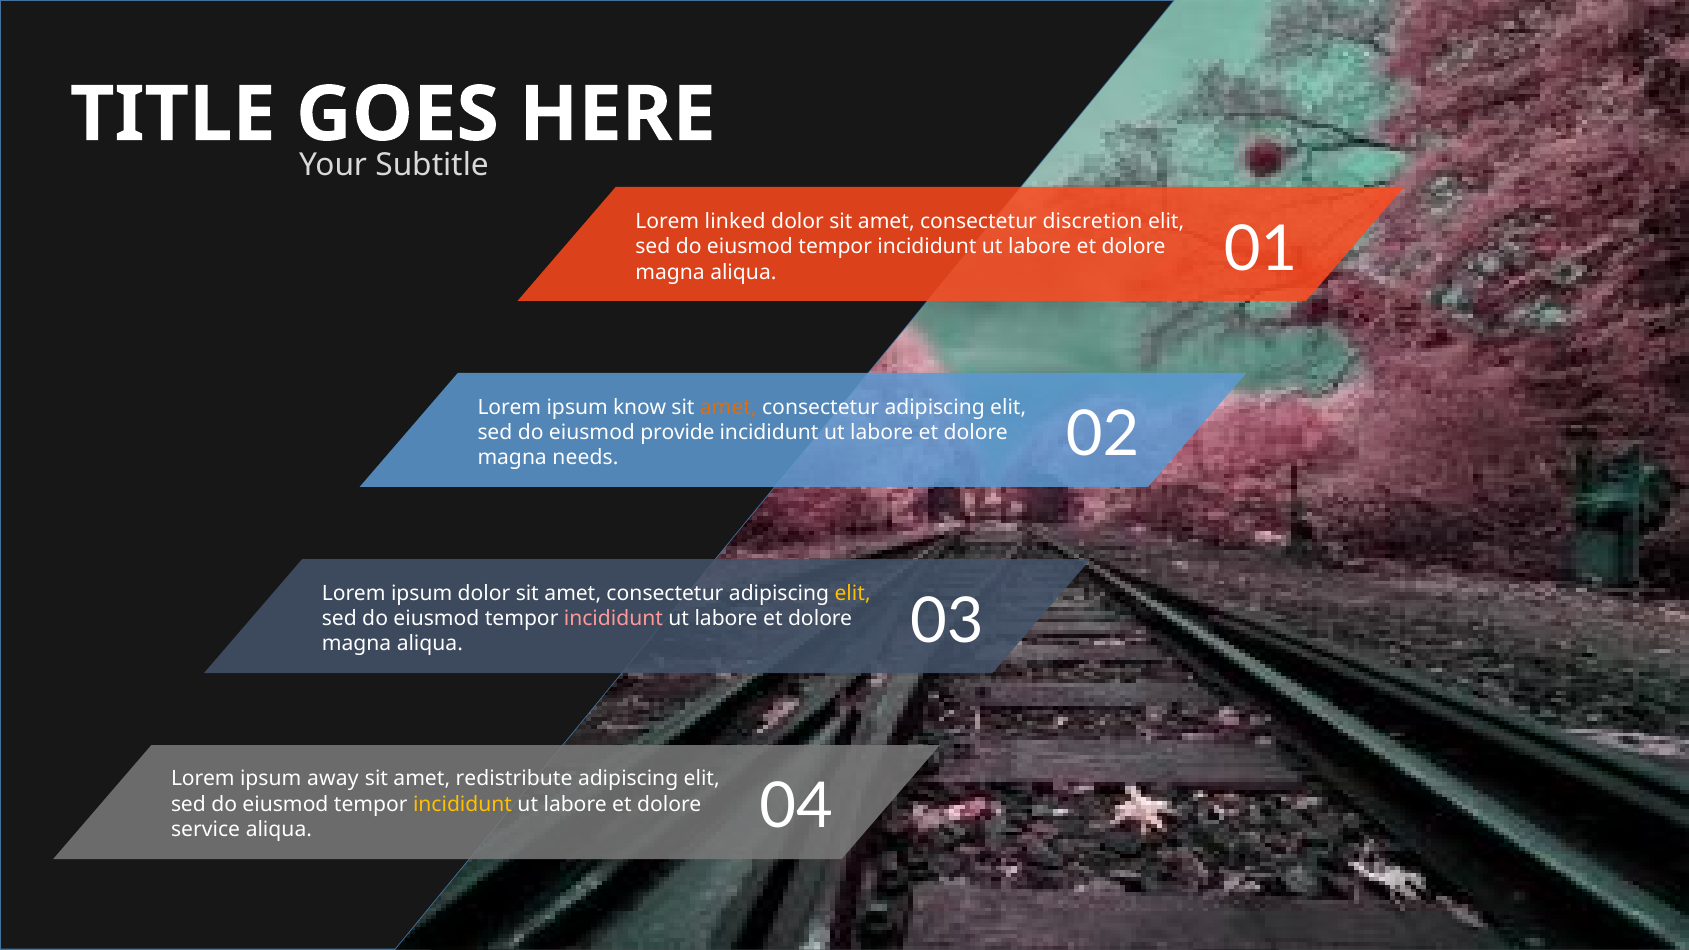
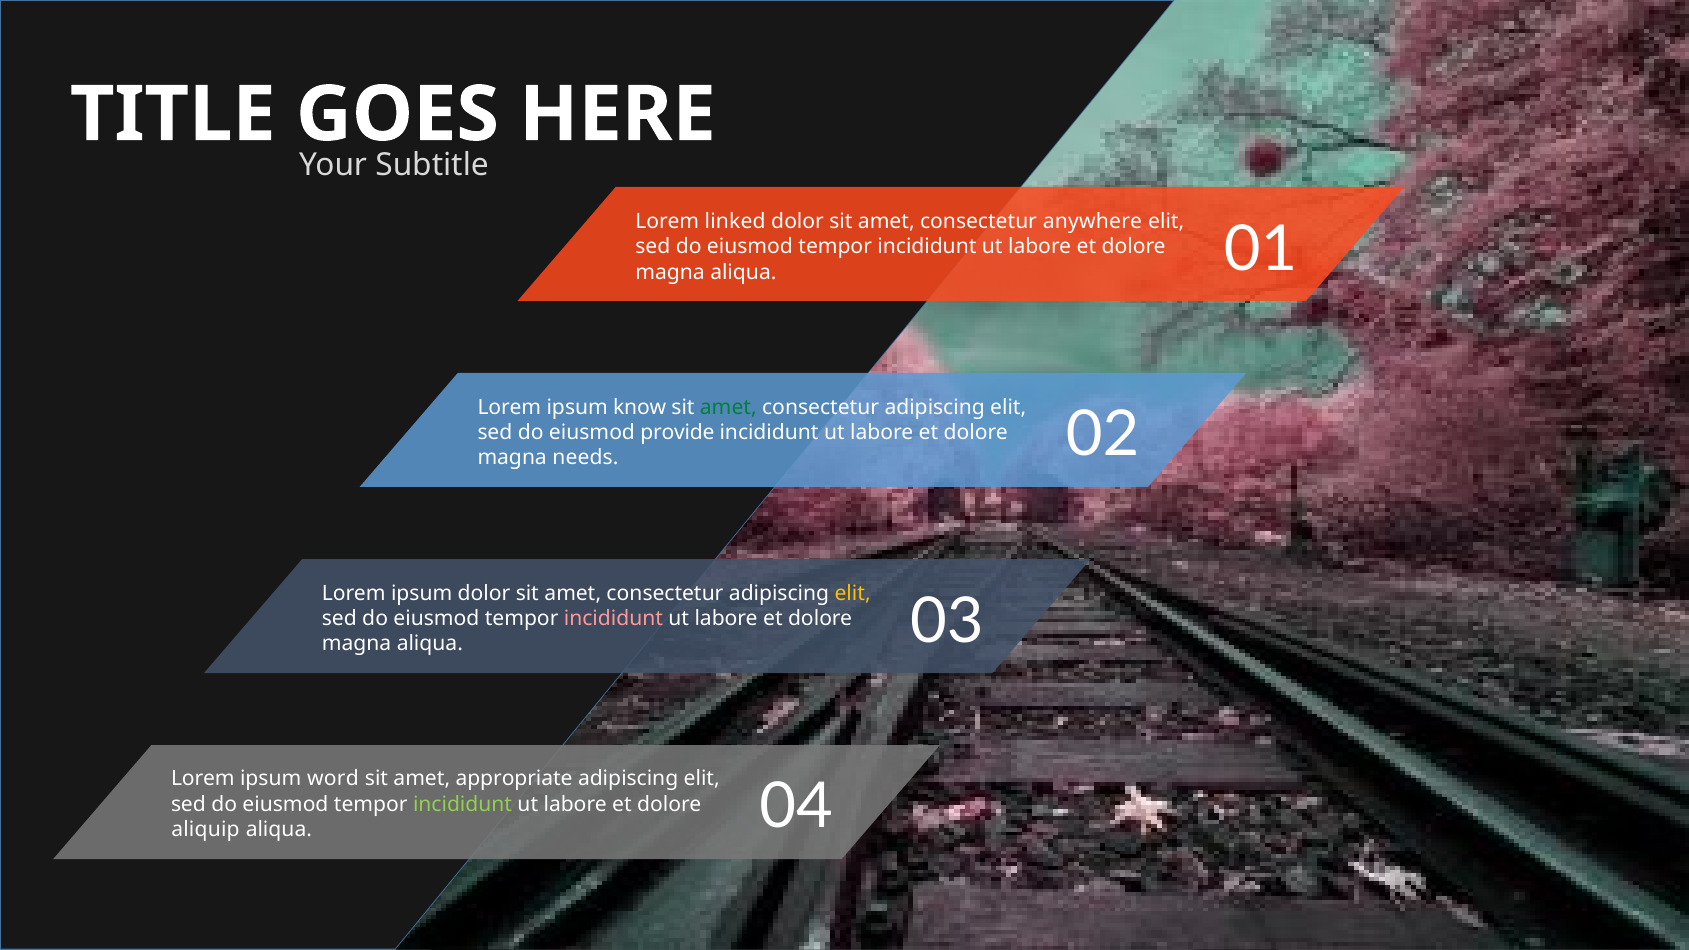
discretion: discretion -> anywhere
amet at (728, 407) colour: orange -> green
away: away -> word
redistribute: redistribute -> appropriate
incididunt at (463, 804) colour: yellow -> light green
service: service -> aliquip
